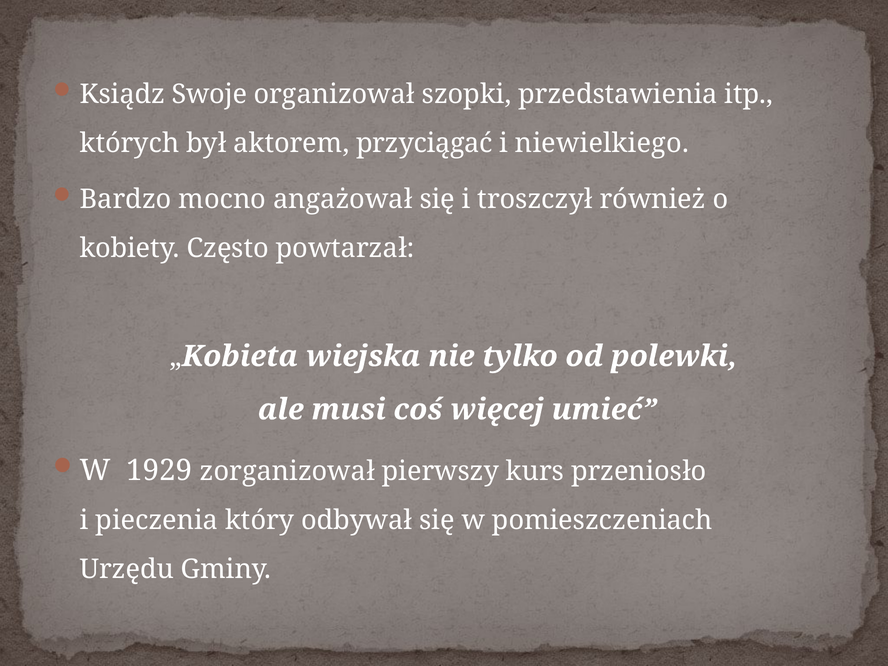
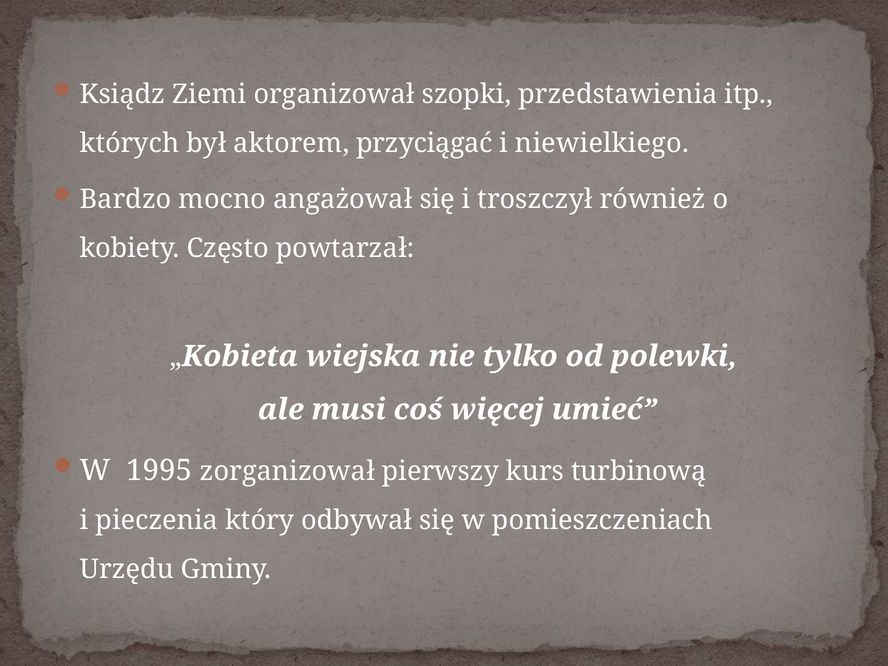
Swoje: Swoje -> Ziemi
1929: 1929 -> 1995
przeniosło: przeniosło -> turbinową
